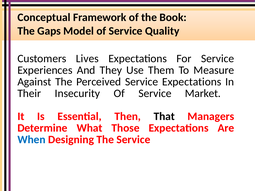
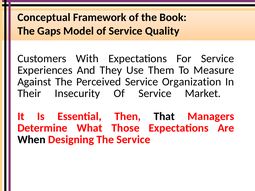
Lives: Lives -> With
Service Expectations: Expectations -> Organization
When colour: blue -> black
